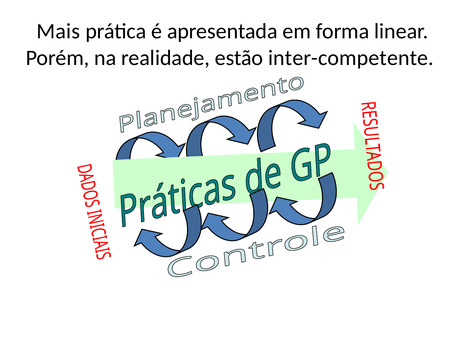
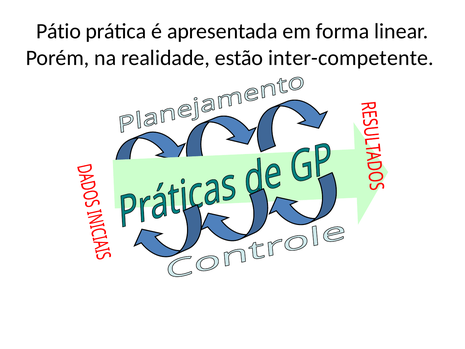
Mais: Mais -> Pátio
